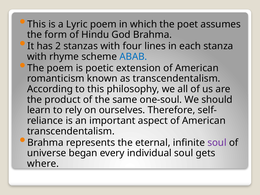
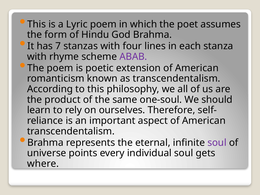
2: 2 -> 7
ABAB colour: blue -> purple
began: began -> points
